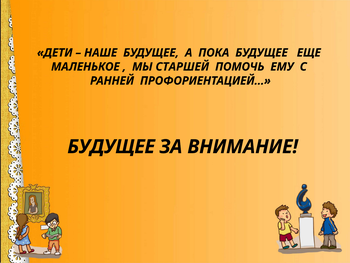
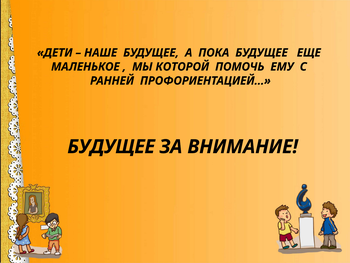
СТАРШЕЙ: СТАРШЕЙ -> КОТОРОЙ
